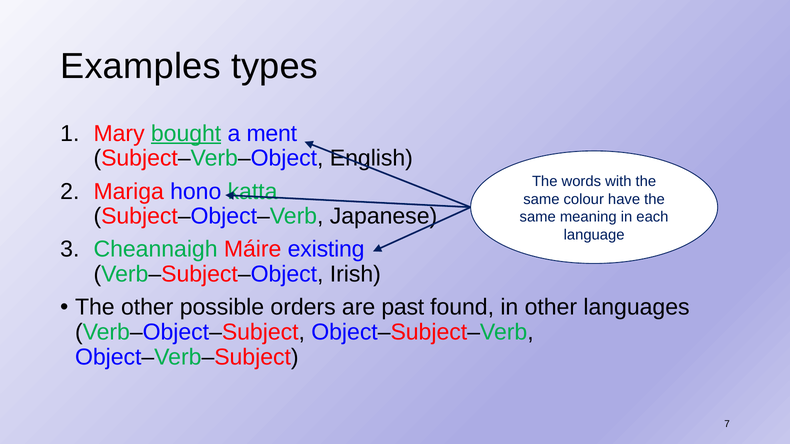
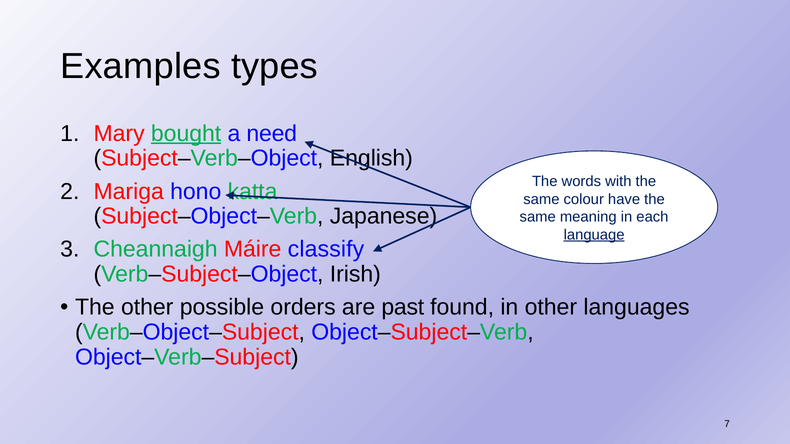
ment: ment -> need
language underline: none -> present
existing: existing -> classify
